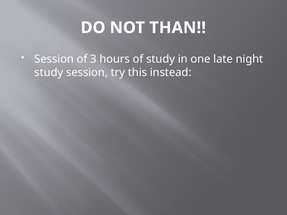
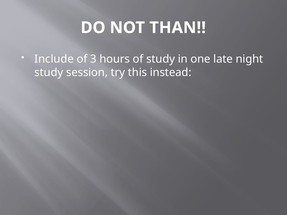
Session at (54, 59): Session -> Include
